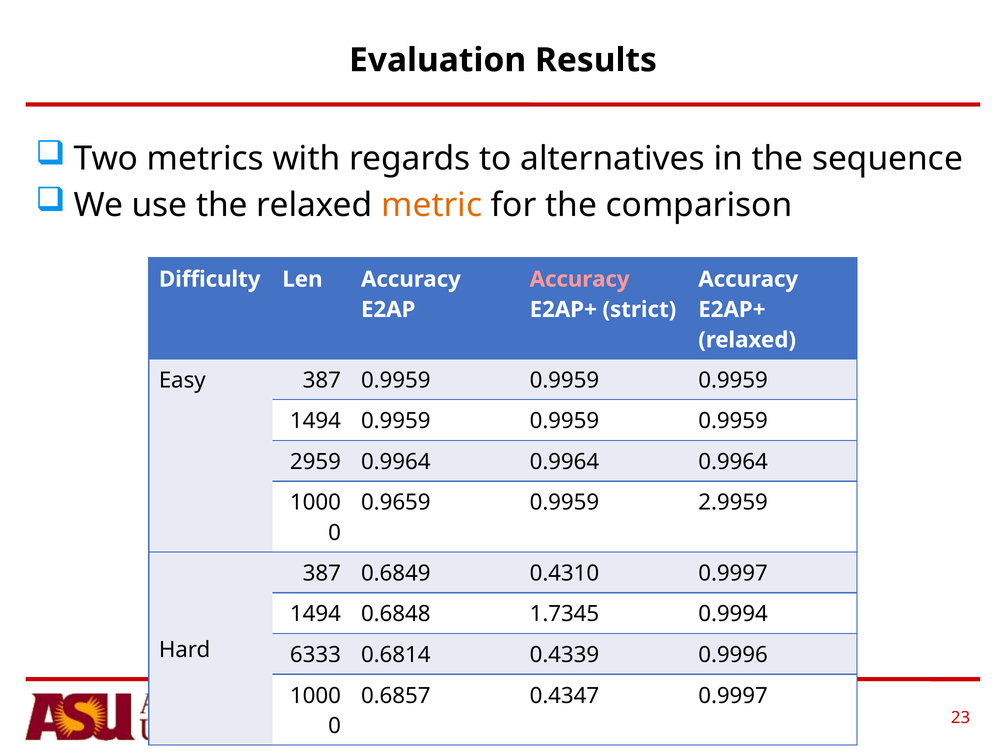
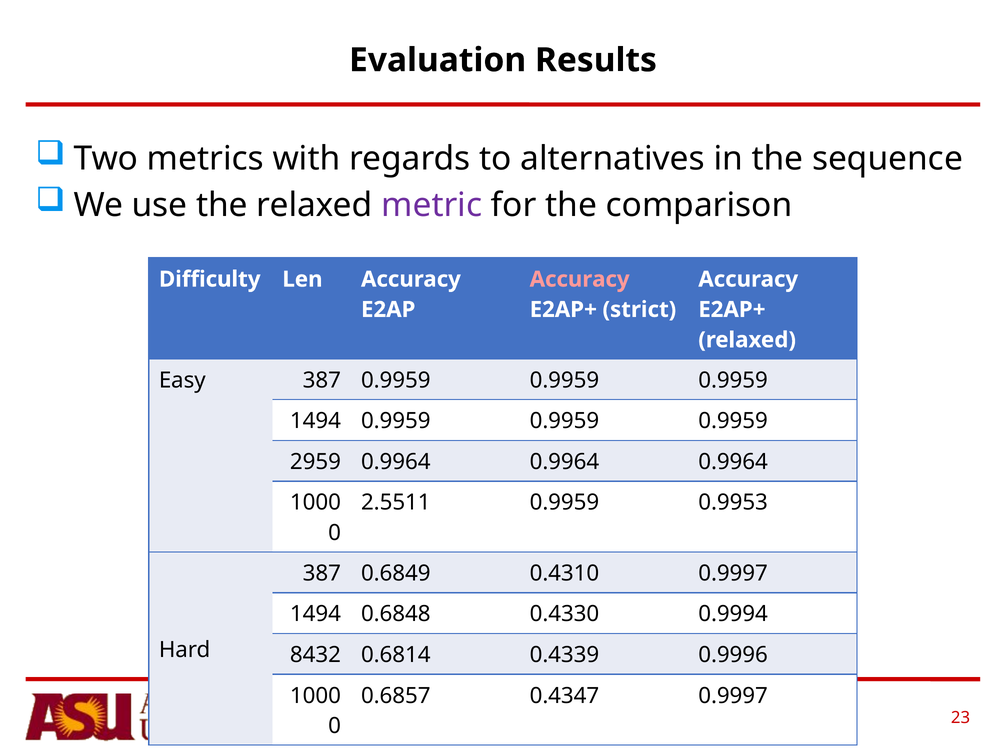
metric colour: orange -> purple
0.9659: 0.9659 -> 2.5511
2.9959: 2.9959 -> 0.9953
1.7345: 1.7345 -> 0.4330
6333: 6333 -> 8432
